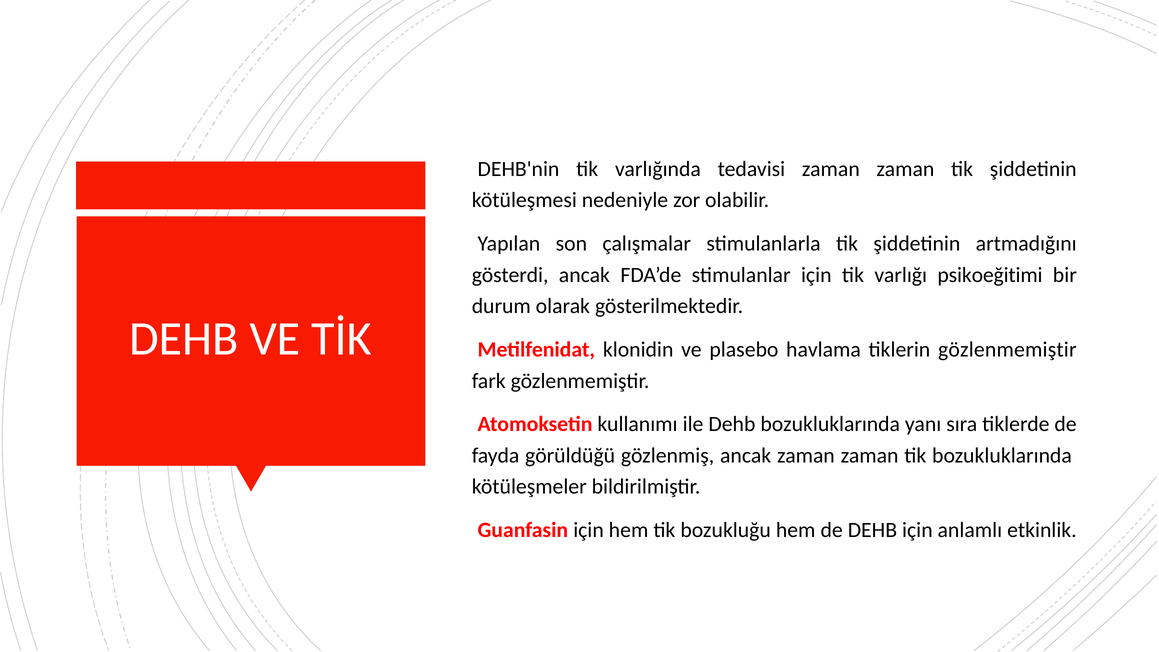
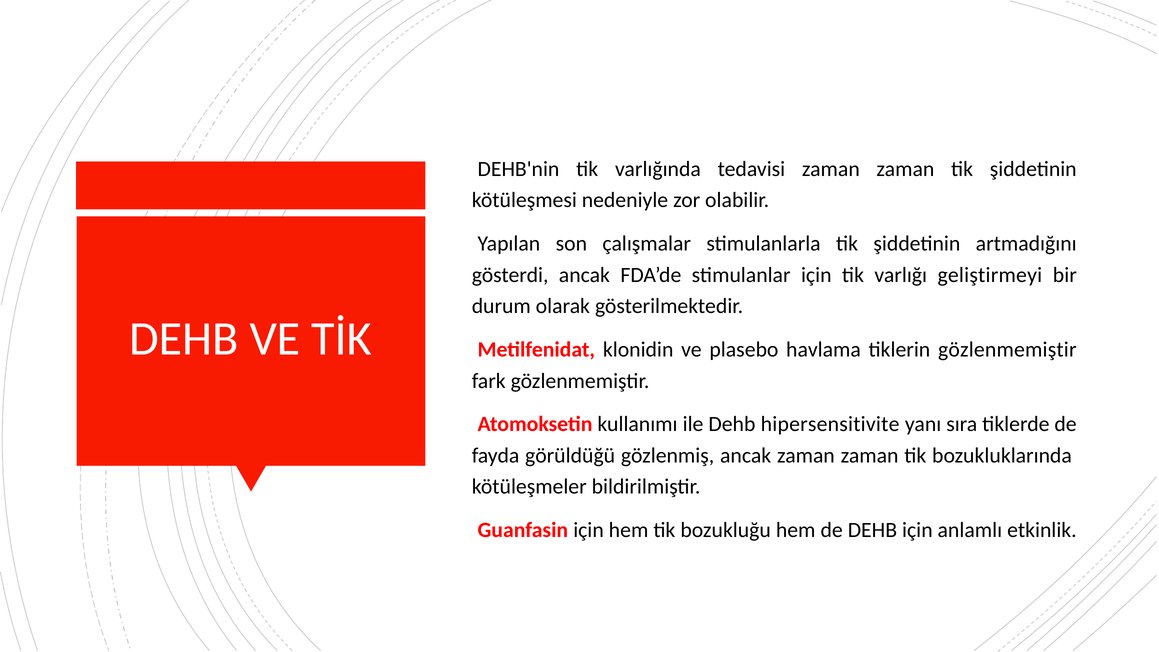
psikoeğitimi: psikoeğitimi -> geliştirmeyi
Dehb bozukluklarında: bozukluklarında -> hipersensitivite
